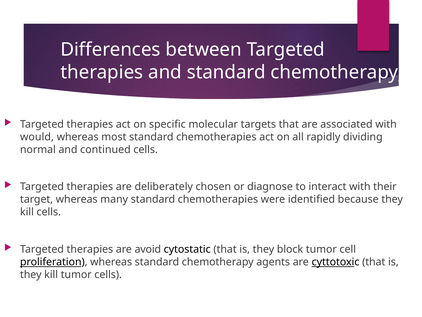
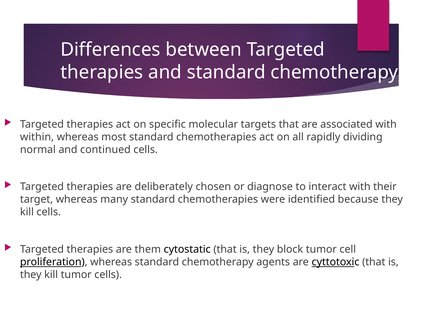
would: would -> within
avoid: avoid -> them
